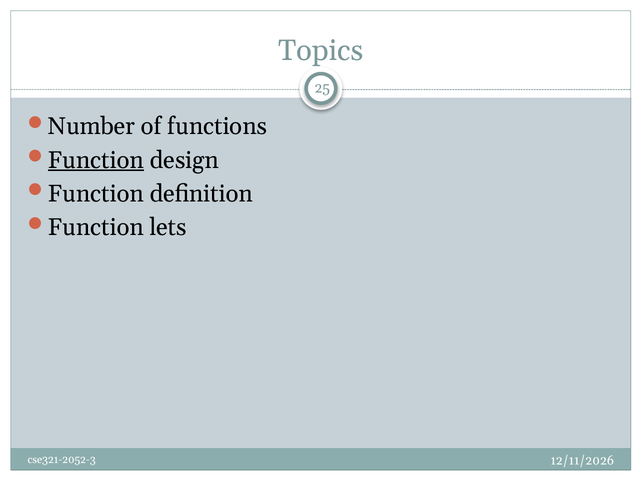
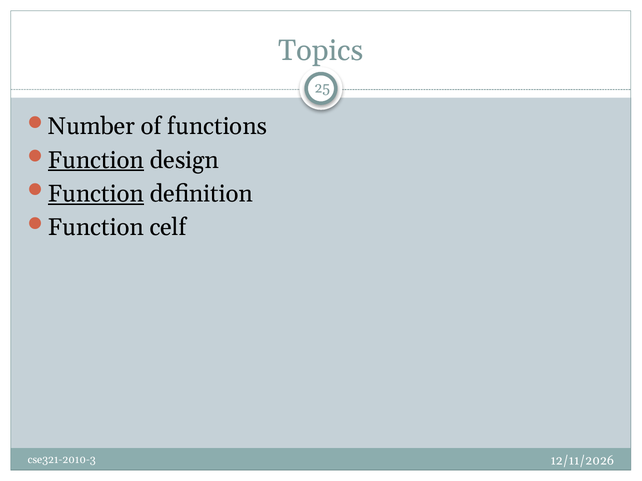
Function at (96, 194) underline: none -> present
lets: lets -> celf
cse321-2052-3: cse321-2052-3 -> cse321-2010-3
